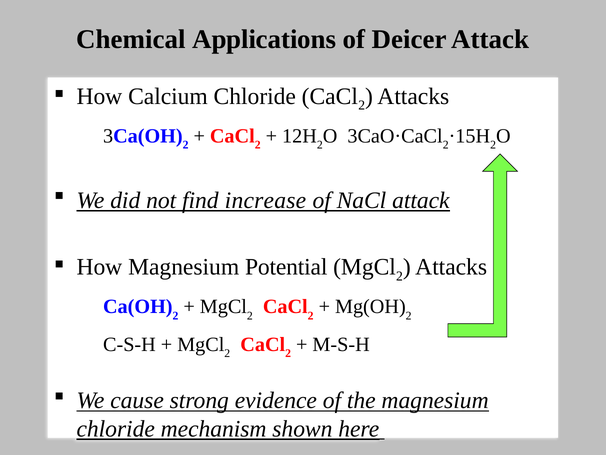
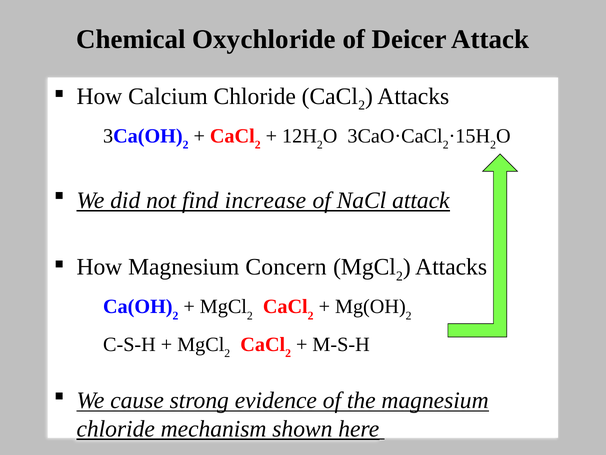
Applications: Applications -> Oxychloride
Potential: Potential -> Concern
